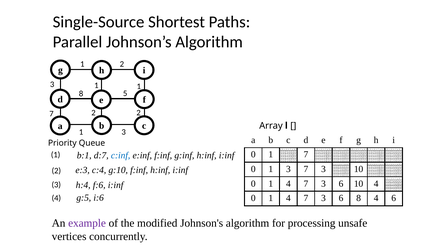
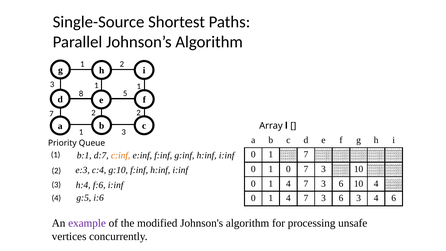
c:inf colour: blue -> orange
3 at (288, 169): 3 -> 0
8 at (359, 198): 8 -> 3
